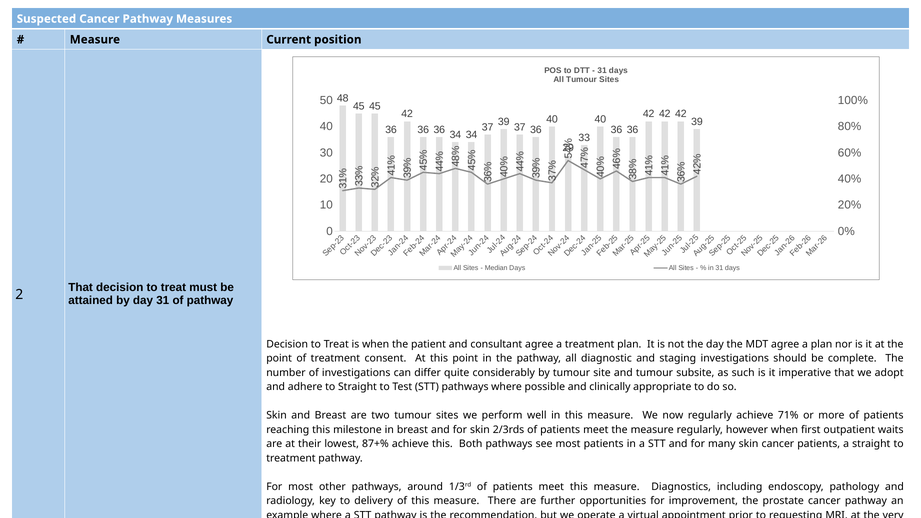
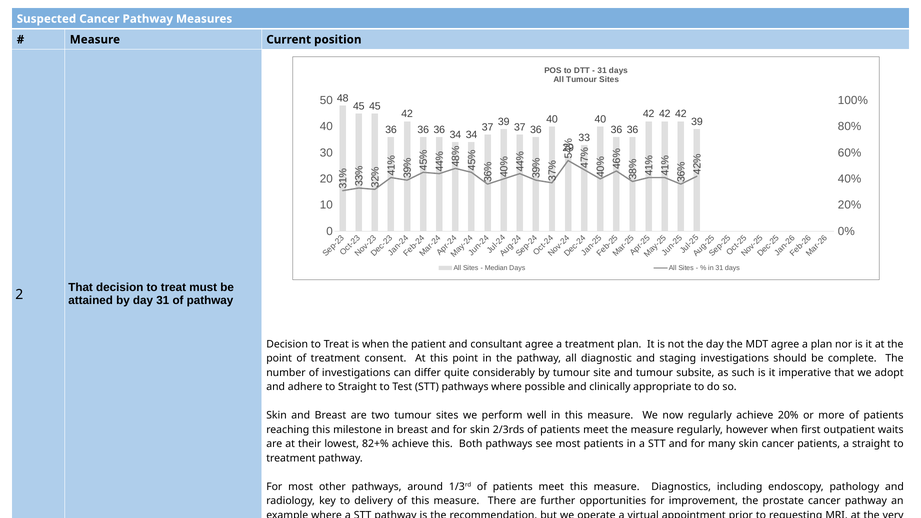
achieve 71%: 71% -> 20%
87+%: 87+% -> 82+%
